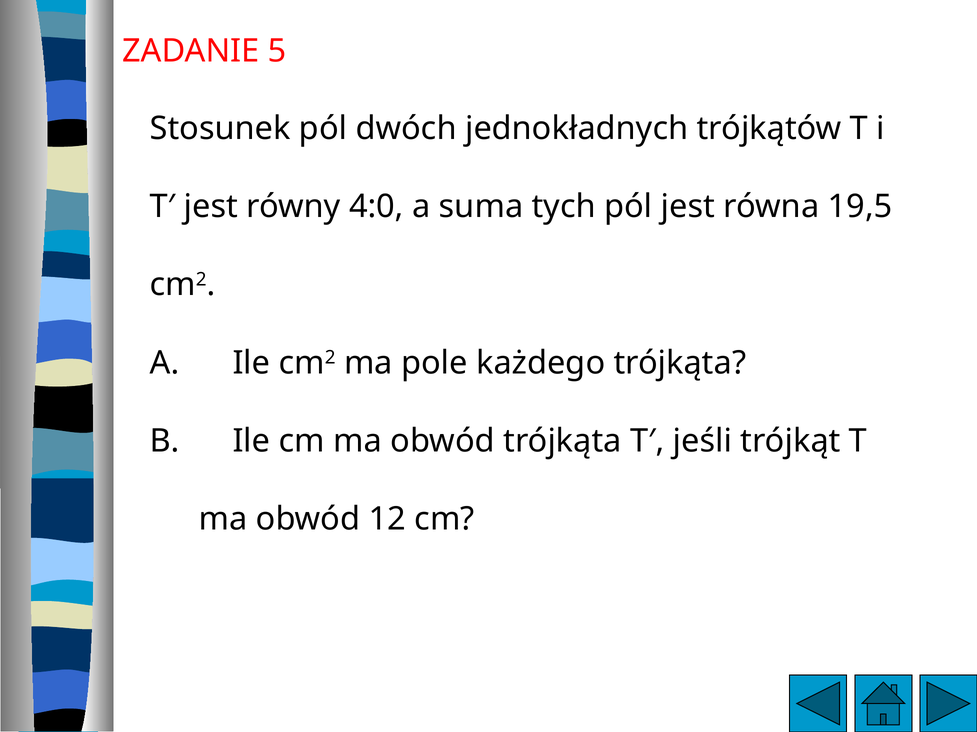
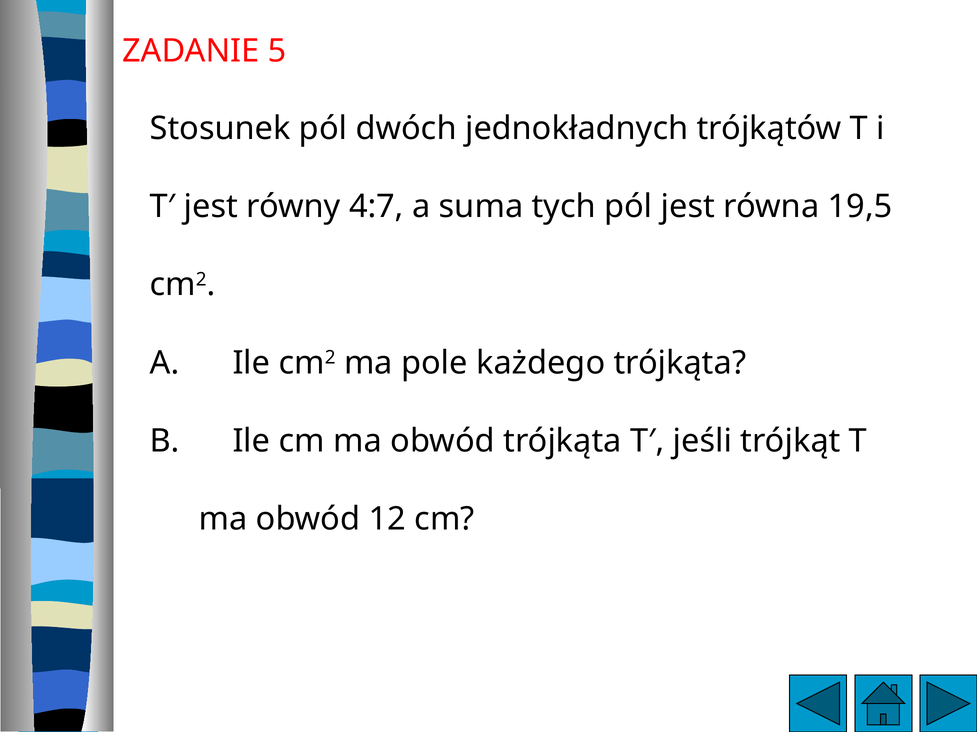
4:0: 4:0 -> 4:7
